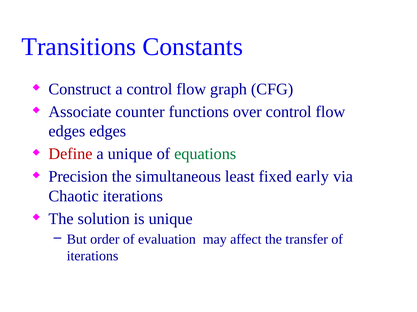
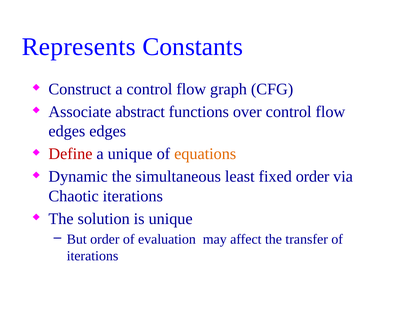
Transitions: Transitions -> Represents
counter: counter -> abstract
equations colour: green -> orange
Precision: Precision -> Dynamic
fixed early: early -> order
